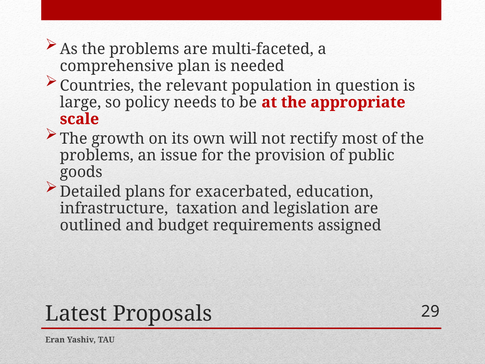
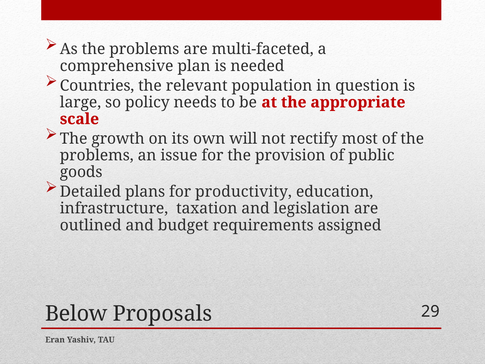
exacerbated: exacerbated -> productivity
Latest: Latest -> Below
